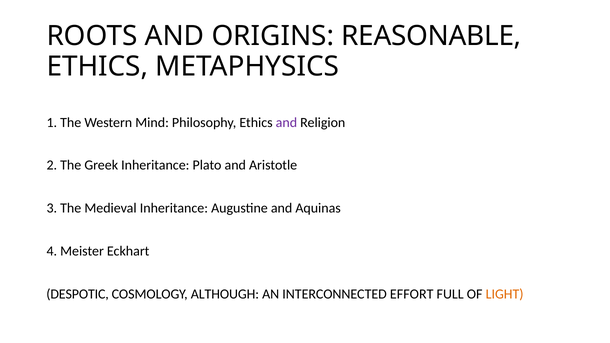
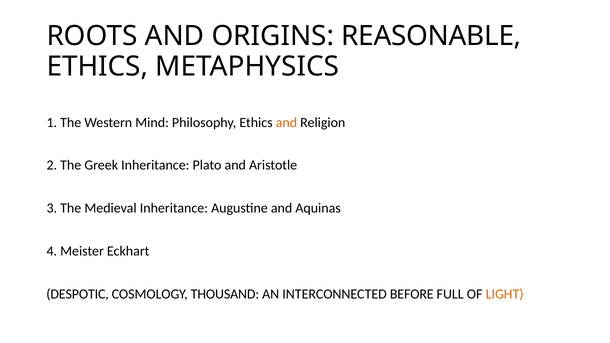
and at (286, 123) colour: purple -> orange
ALTHOUGH: ALTHOUGH -> THOUSAND
EFFORT: EFFORT -> BEFORE
